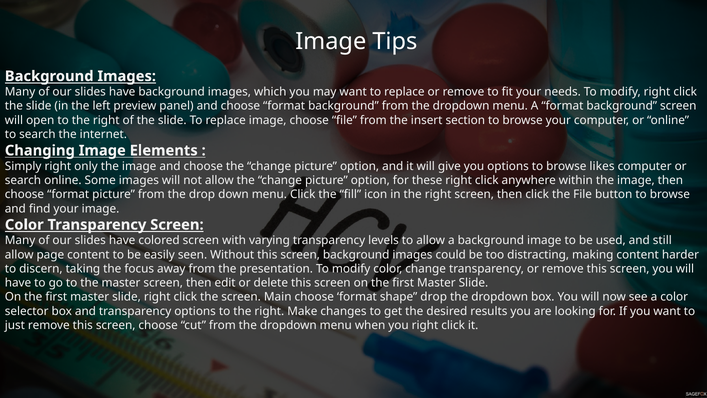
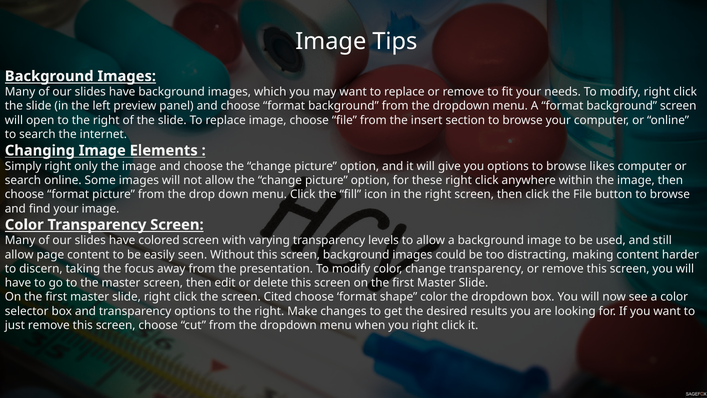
Main: Main -> Cited
shape drop: drop -> color
